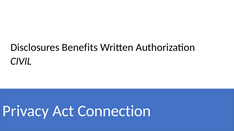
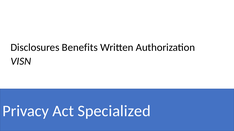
CIVIL: CIVIL -> VISN
Connection: Connection -> Specialized
